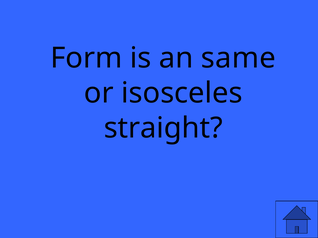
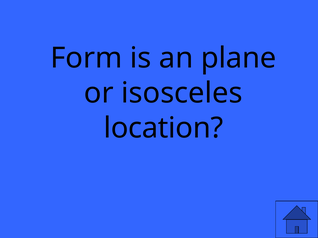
same: same -> plane
straight: straight -> location
